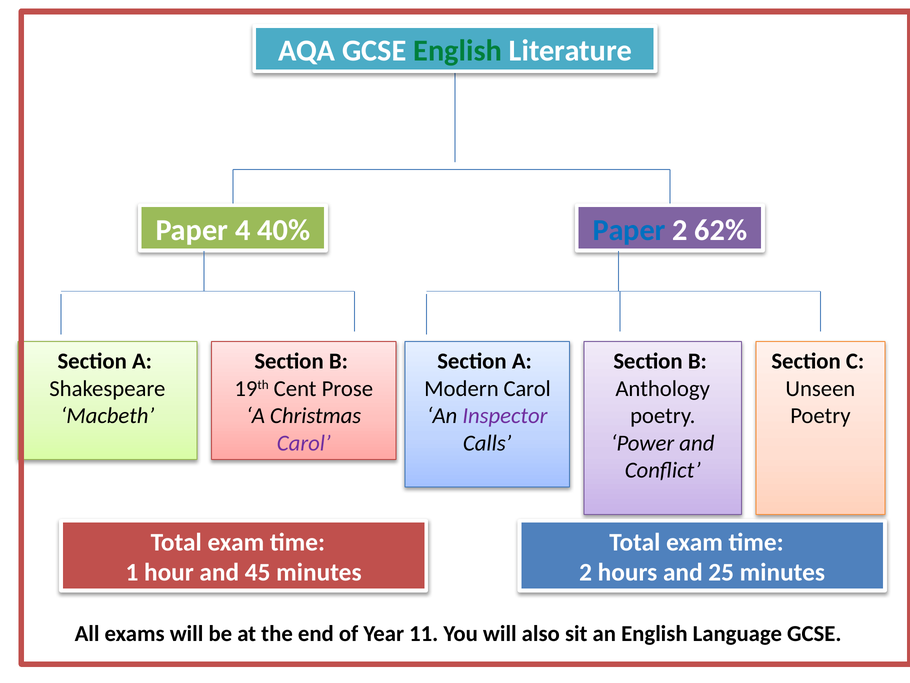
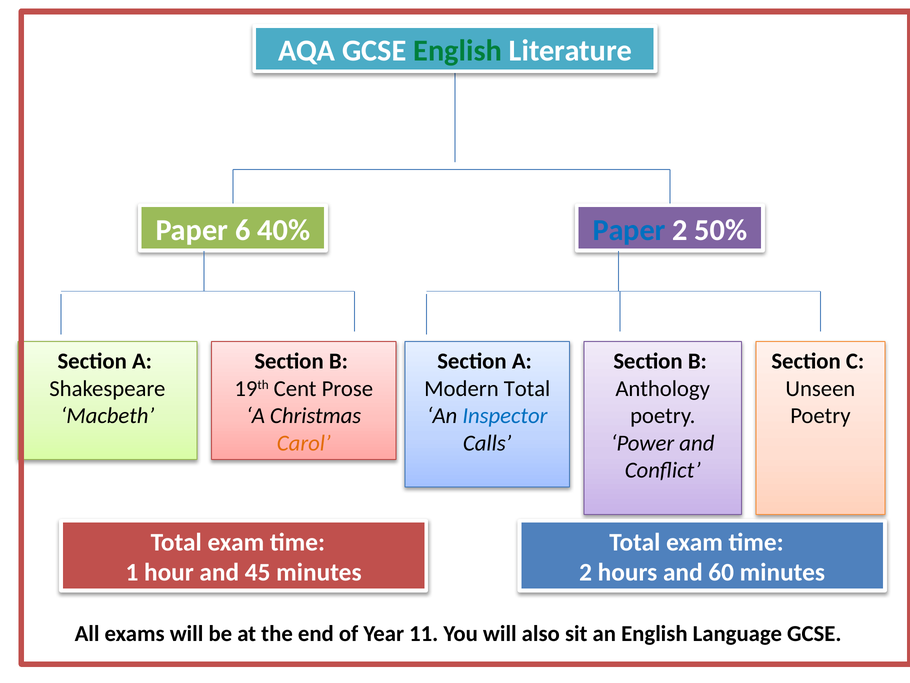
4: 4 -> 6
62%: 62% -> 50%
Modern Carol: Carol -> Total
Inspector colour: purple -> blue
Carol at (304, 443) colour: purple -> orange
25: 25 -> 60
